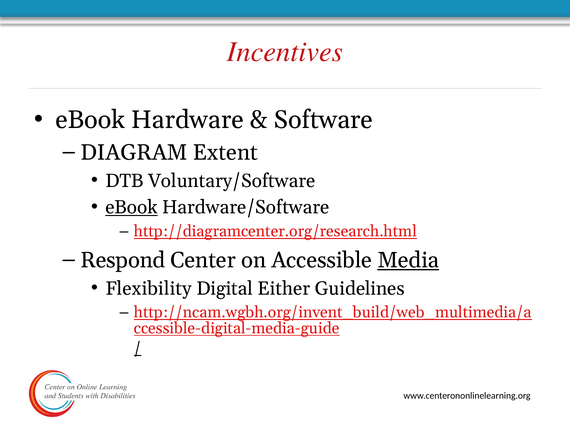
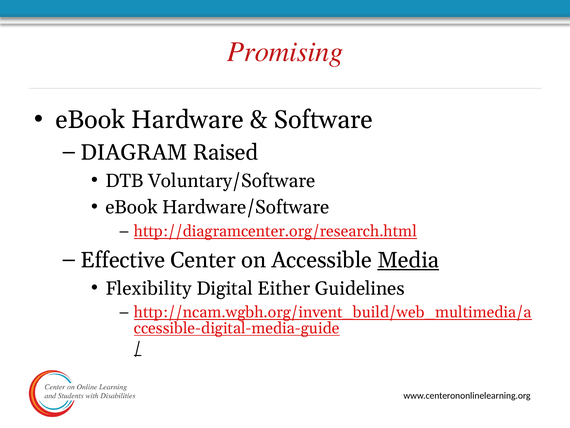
Incentives: Incentives -> Promising
Extent: Extent -> Raised
eBook at (131, 207) underline: present -> none
Respond: Respond -> Effective
